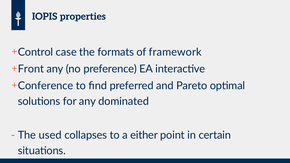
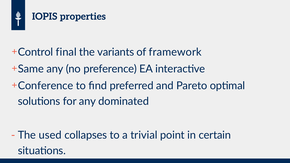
case: case -> final
formats: formats -> variants
Front: Front -> Same
either: either -> trivial
